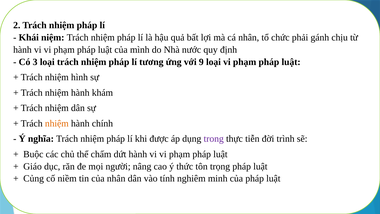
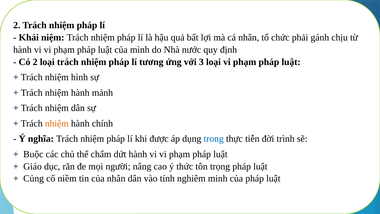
Có 3: 3 -> 2
9: 9 -> 3
khám: khám -> mảnh
trong colour: purple -> blue
